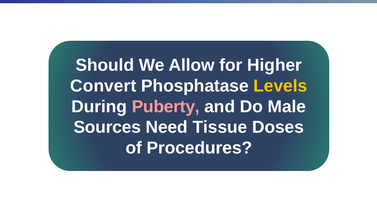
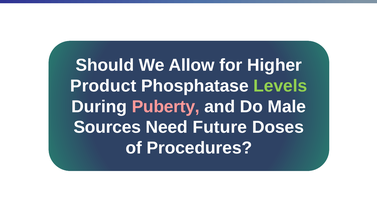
Convert: Convert -> Product
Levels colour: yellow -> light green
Tissue: Tissue -> Future
